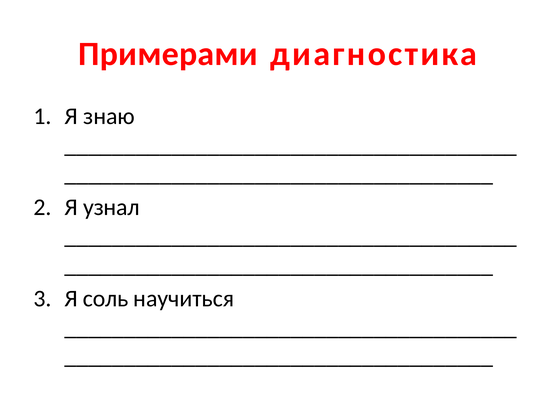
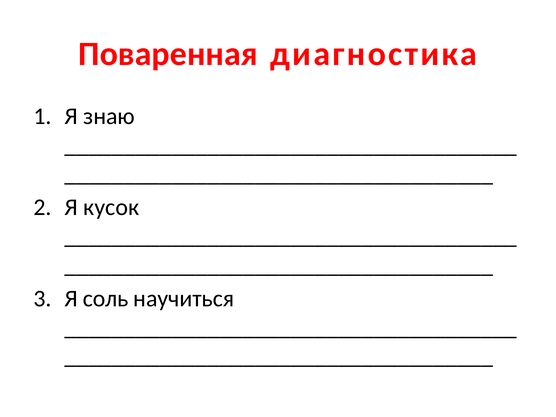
Примерами: Примерами -> Поваренная
узнал: узнал -> кусок
